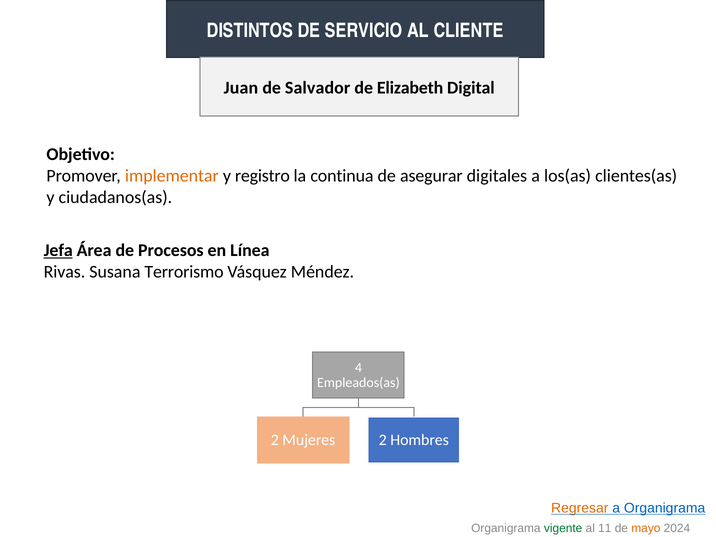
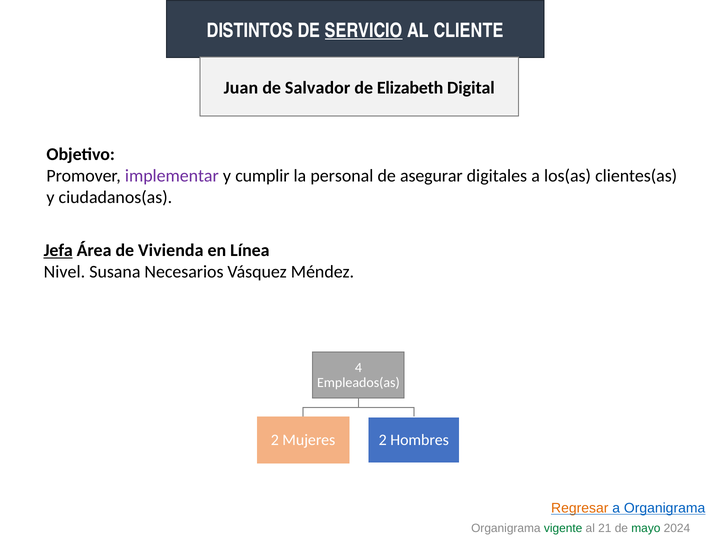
SERVICIO underline: none -> present
implementar colour: orange -> purple
registro: registro -> cumplir
continua: continua -> personal
Procesos: Procesos -> Vivienda
Rivas: Rivas -> Nivel
Terrorismo: Terrorismo -> Necesarios
11: 11 -> 21
mayo colour: orange -> green
